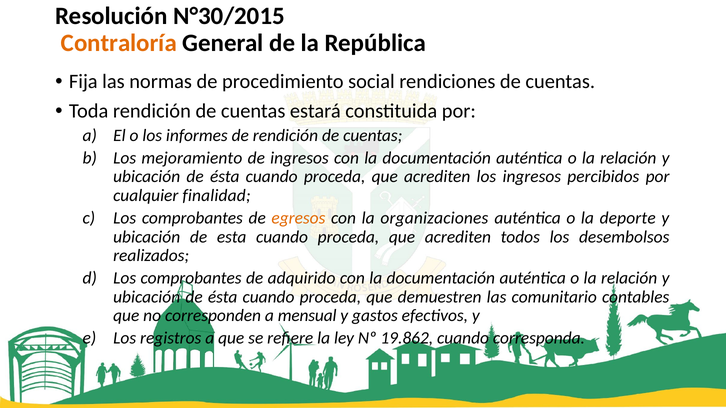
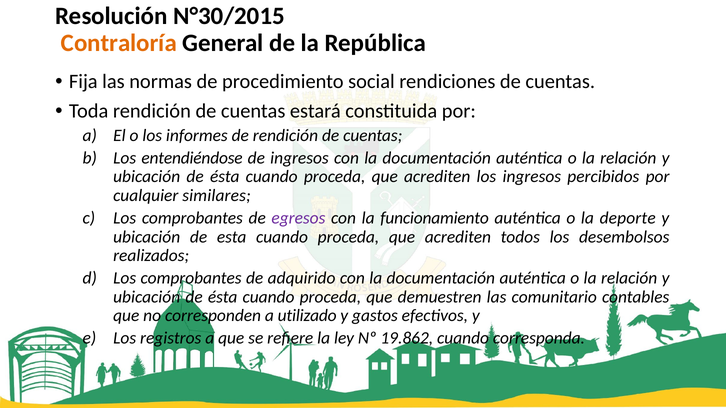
mejoramiento: mejoramiento -> entendiéndose
finalidad: finalidad -> similares
egresos colour: orange -> purple
organizaciones: organizaciones -> funcionamiento
mensual: mensual -> utilizado
